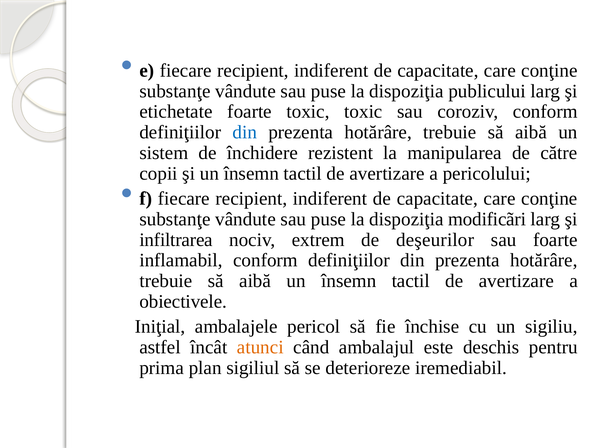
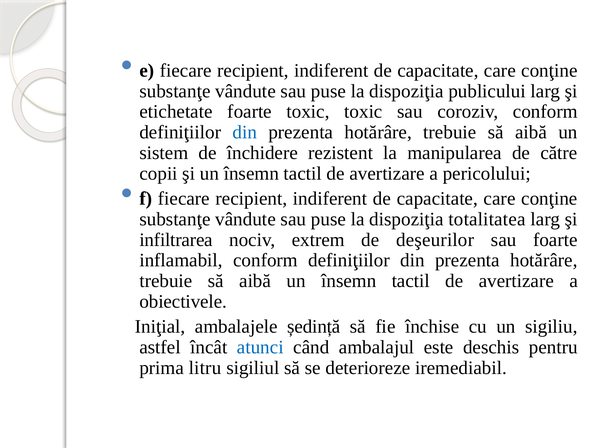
modificãri: modificãri -> totalitatea
pericol: pericol -> ședință
atunci colour: orange -> blue
plan: plan -> litru
